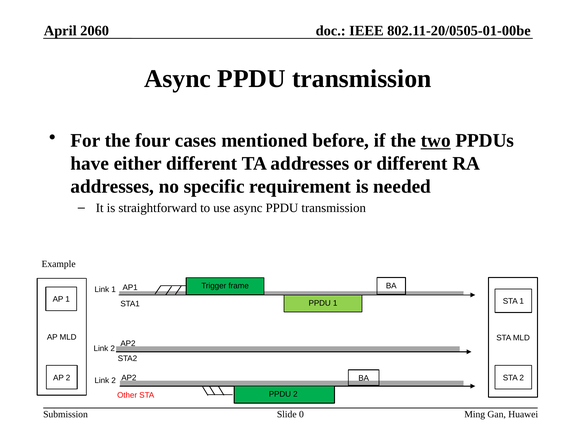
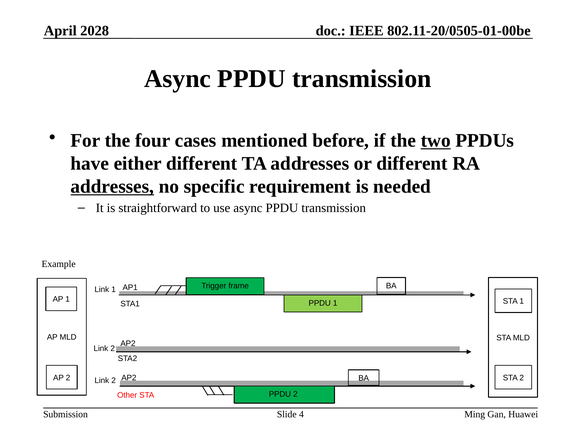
2060: 2060 -> 2028
addresses at (112, 187) underline: none -> present
0: 0 -> 4
